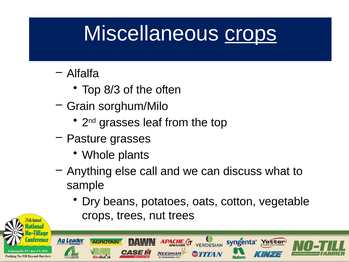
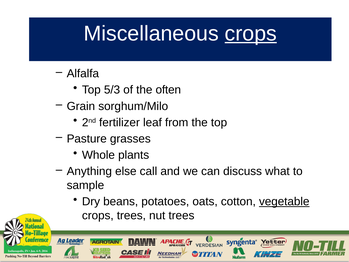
8/3: 8/3 -> 5/3
2nd grasses: grasses -> fertilizer
vegetable underline: none -> present
